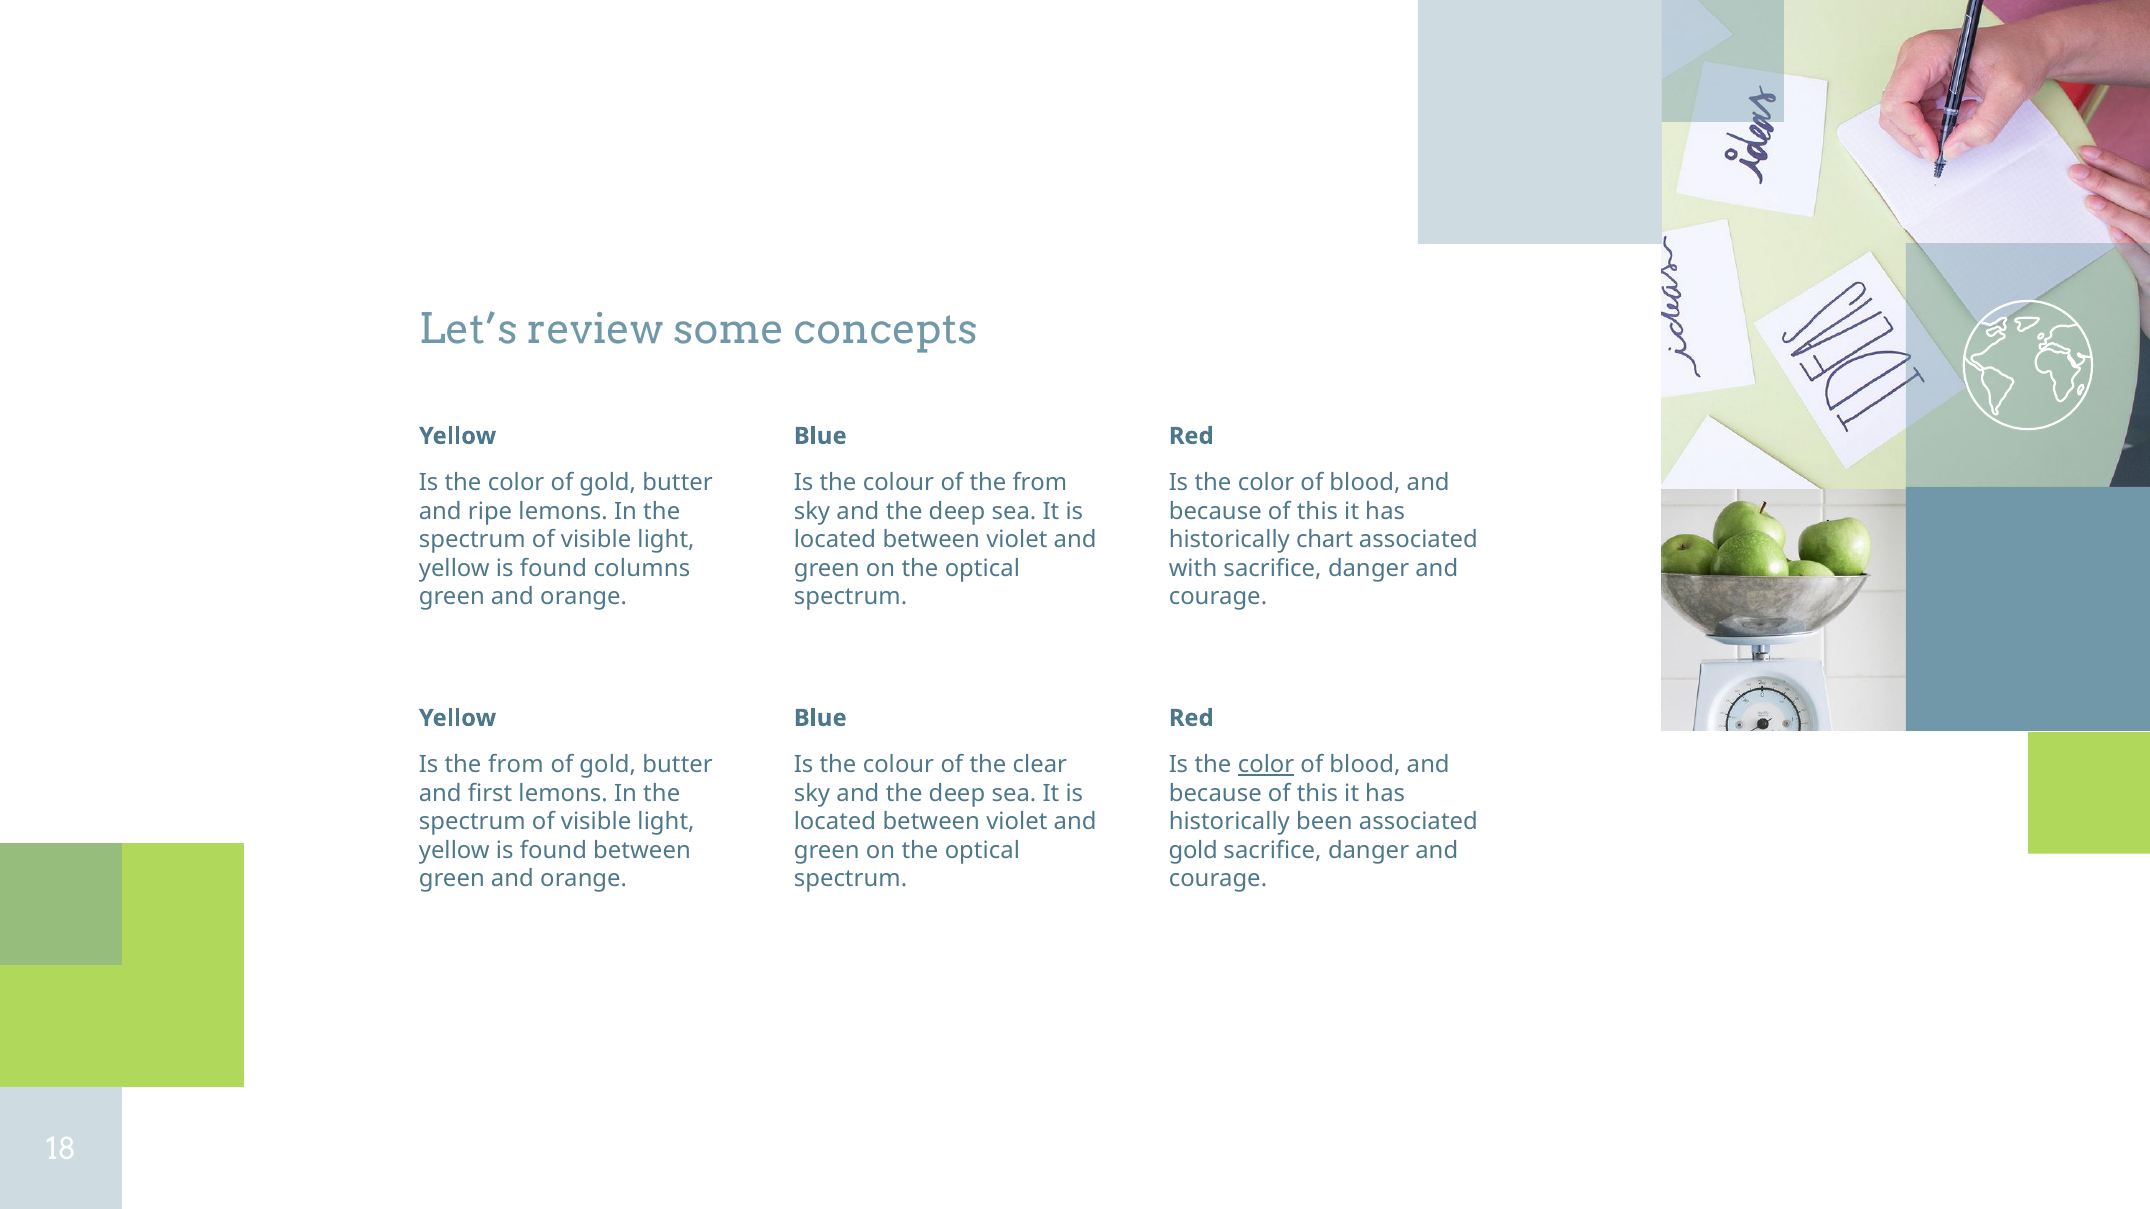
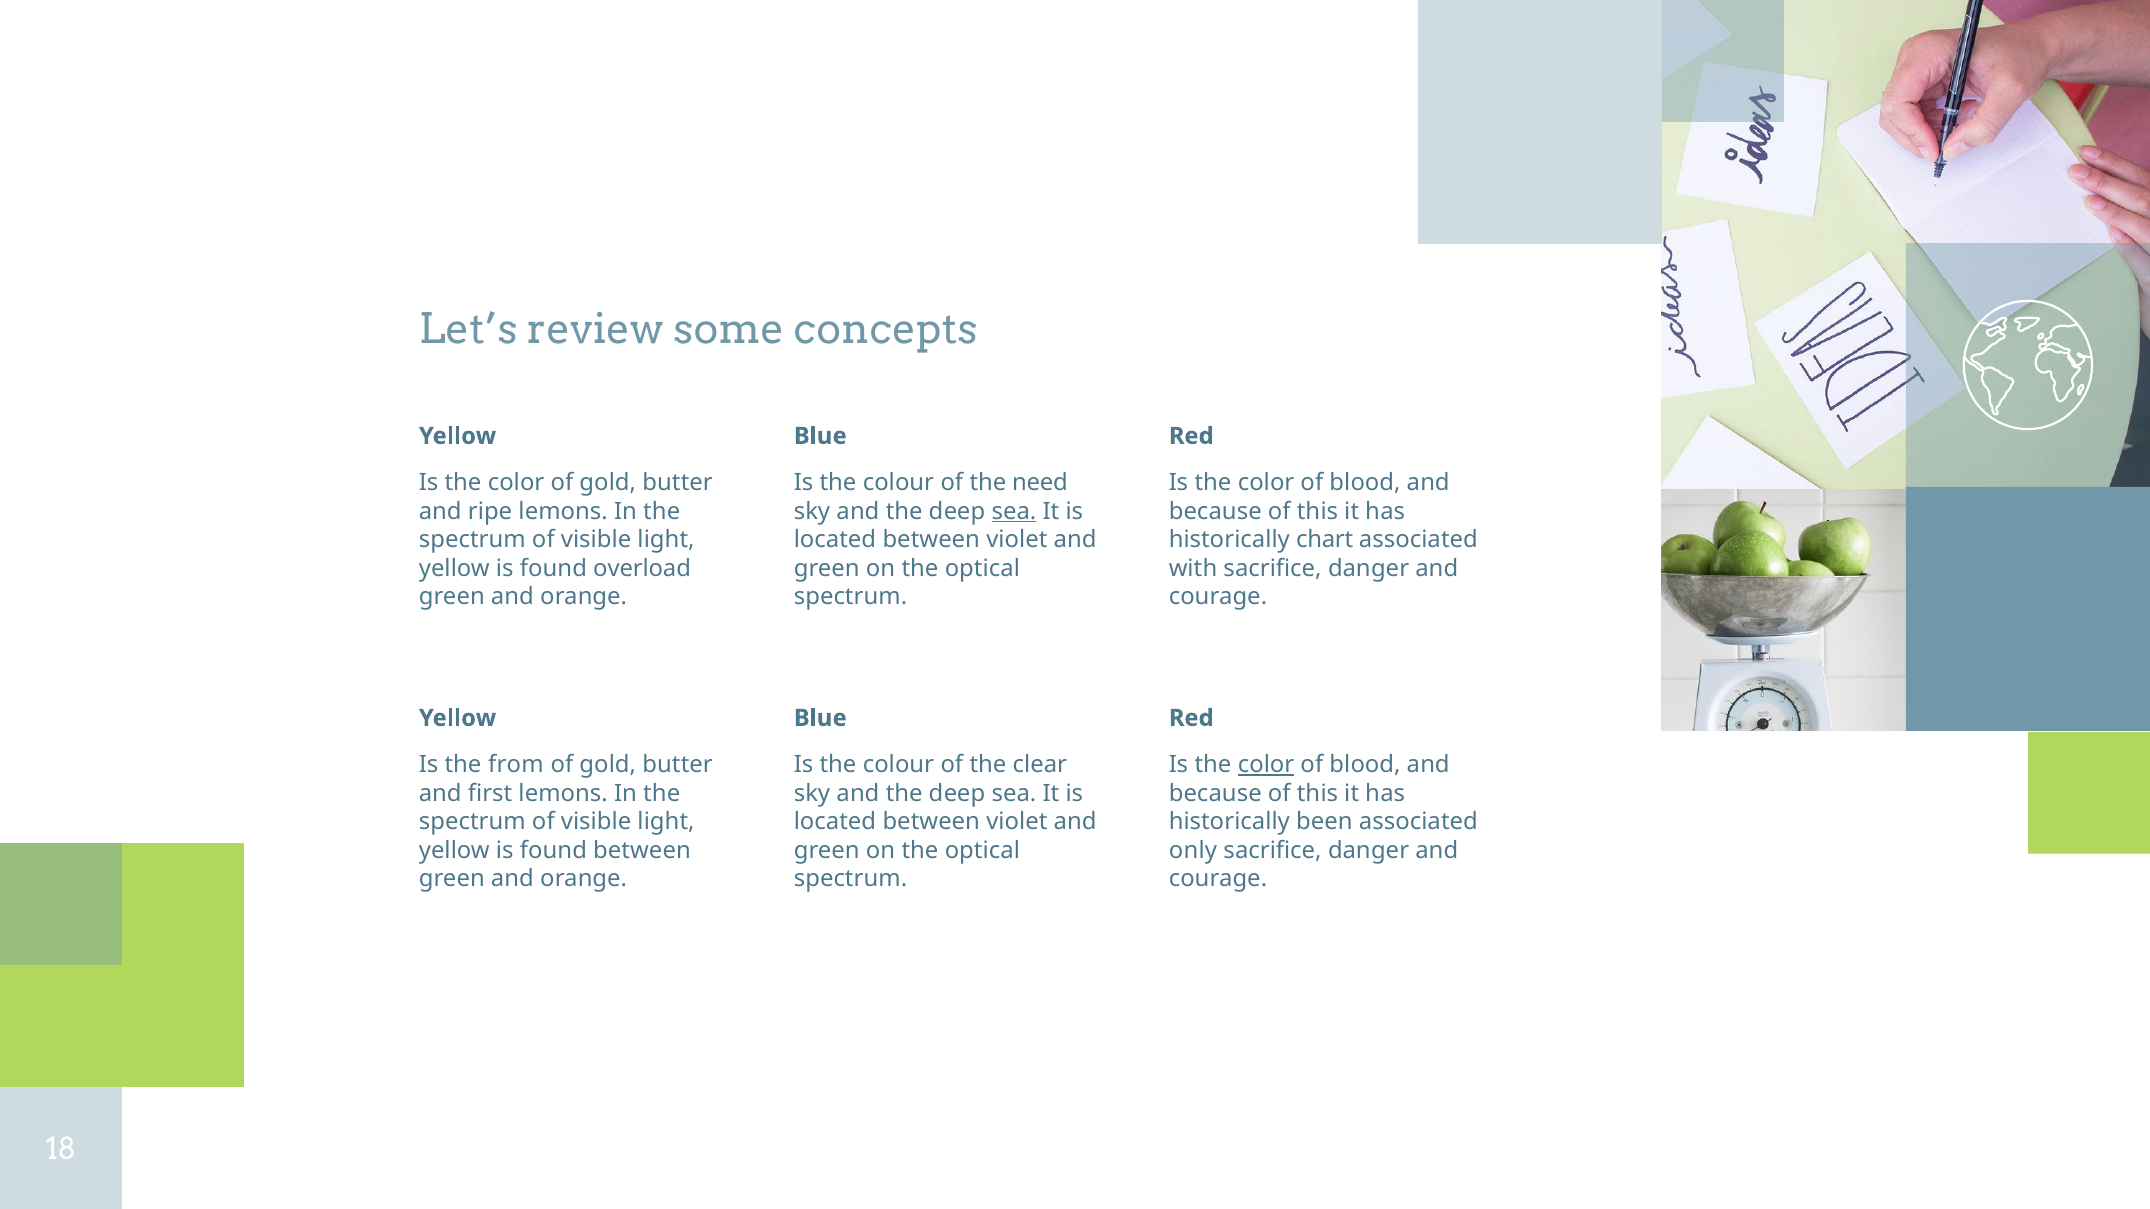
of the from: from -> need
sea at (1014, 511) underline: none -> present
columns: columns -> overload
gold at (1193, 851): gold -> only
